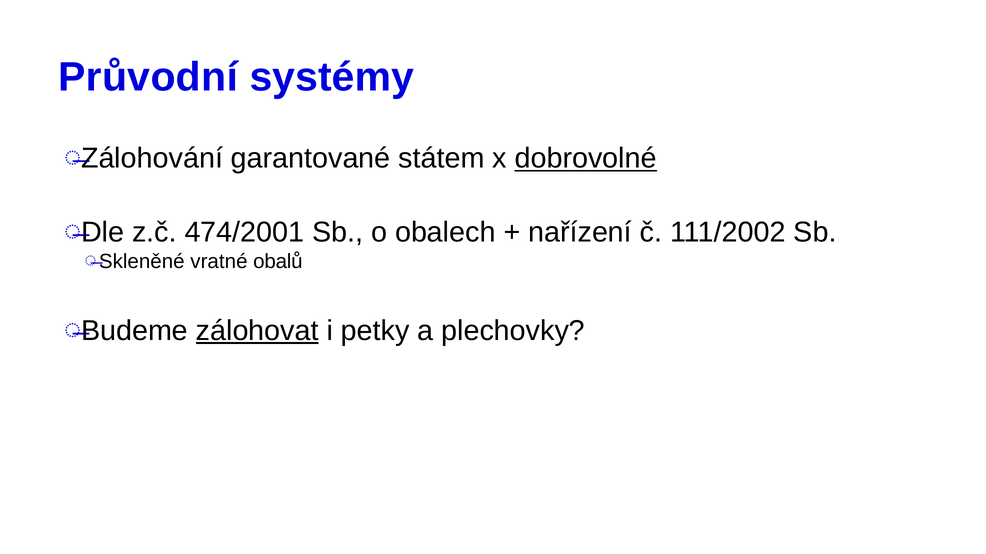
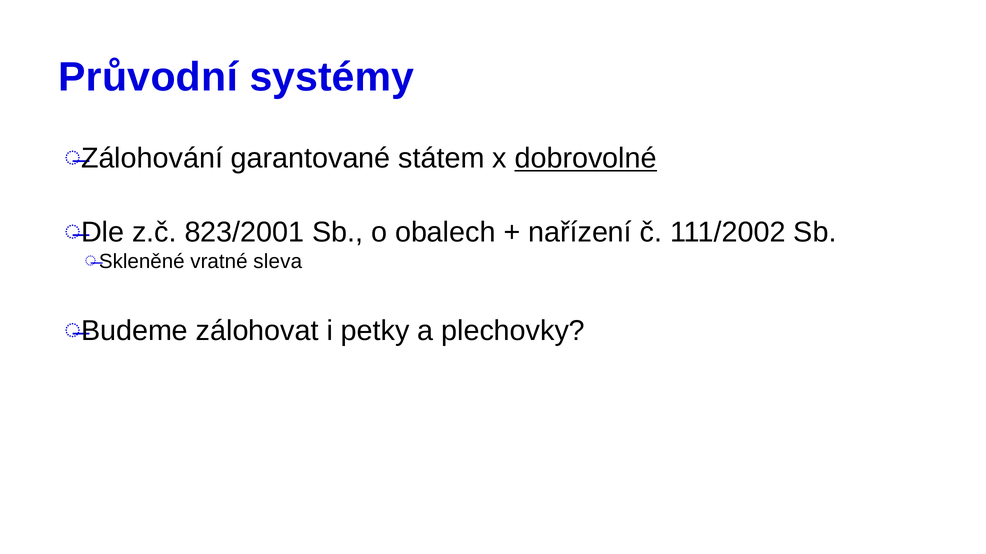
474/2001: 474/2001 -> 823/2001
obalů: obalů -> sleva
zálohovat underline: present -> none
